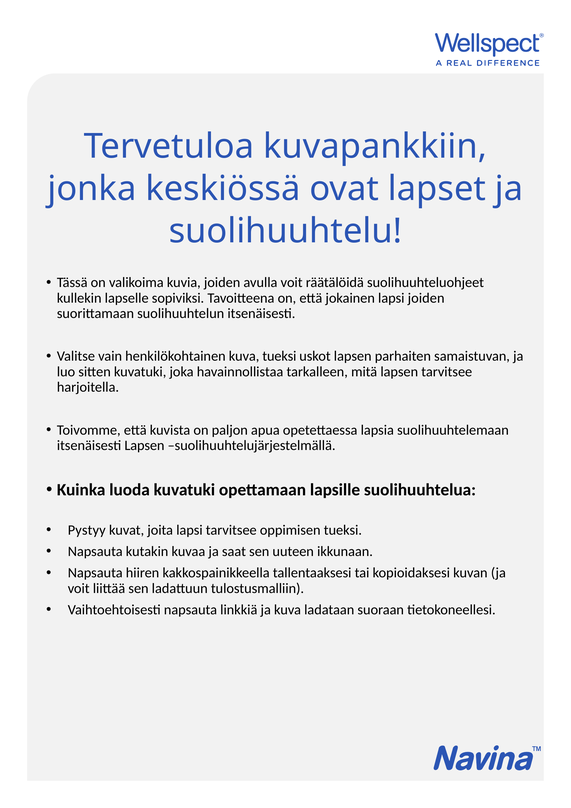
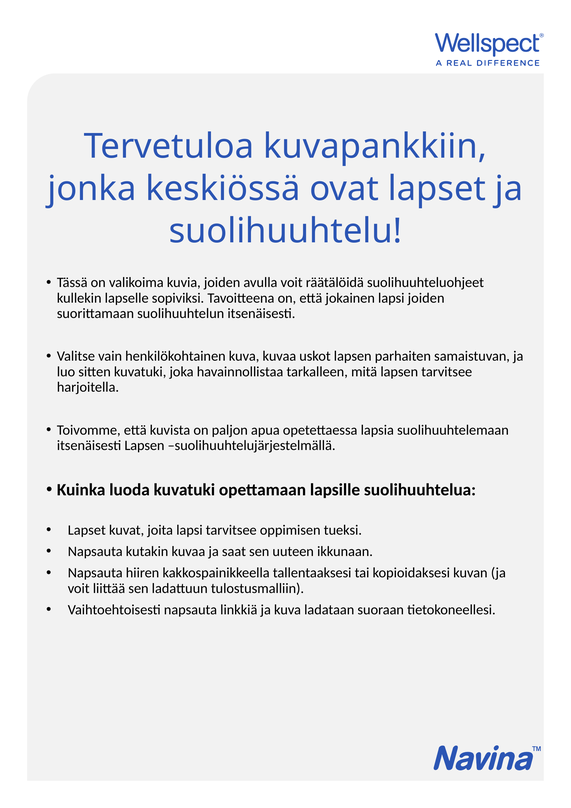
kuva tueksi: tueksi -> kuvaa
Pystyy at (87, 530): Pystyy -> Lapset
